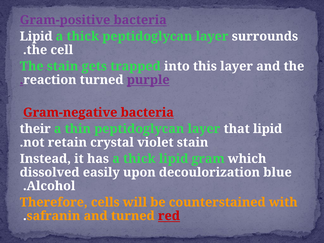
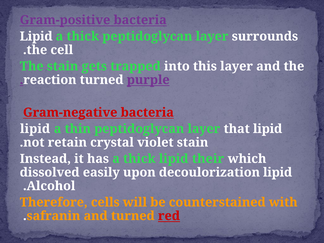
their at (35, 129): their -> lipid
gram: gram -> their
decoulorization blue: blue -> lipid
